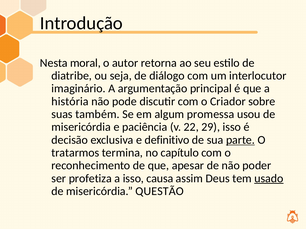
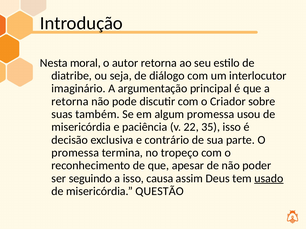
história at (70, 102): história -> retorna
29: 29 -> 35
definitivo: definitivo -> contrário
parte underline: present -> none
tratarmos at (75, 153): tratarmos -> promessa
capítulo: capítulo -> tropeço
profetiza: profetiza -> seguindo
